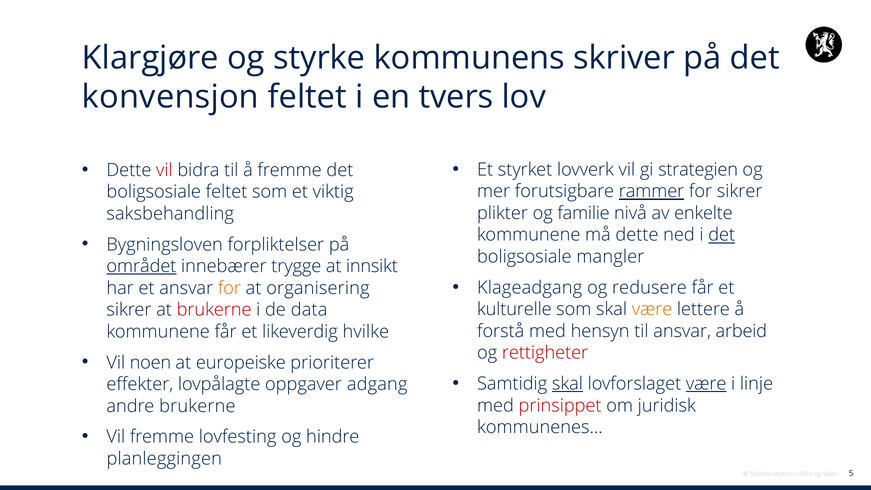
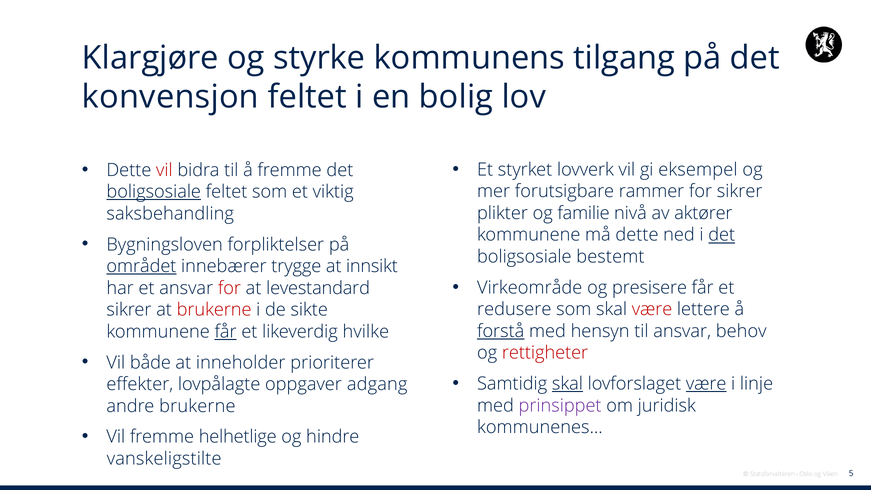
skriver: skriver -> tilgang
tvers: tvers -> bolig
strategien: strategien -> eksempel
rammer underline: present -> none
boligsosiale at (154, 192) underline: none -> present
enkelte: enkelte -> aktører
mangler: mangler -> bestemt
Klageadgang: Klageadgang -> Virkeområde
redusere: redusere -> presisere
for at (229, 288) colour: orange -> red
organisering: organisering -> levestandard
kulturelle: kulturelle -> redusere
være at (652, 309) colour: orange -> red
data: data -> sikte
forstå underline: none -> present
arbeid: arbeid -> behov
får at (226, 332) underline: none -> present
noen: noen -> både
europeiske: europeiske -> inneholder
prinsippet colour: red -> purple
lovfesting: lovfesting -> helhetlige
planleggingen: planleggingen -> vanskeligstilte
